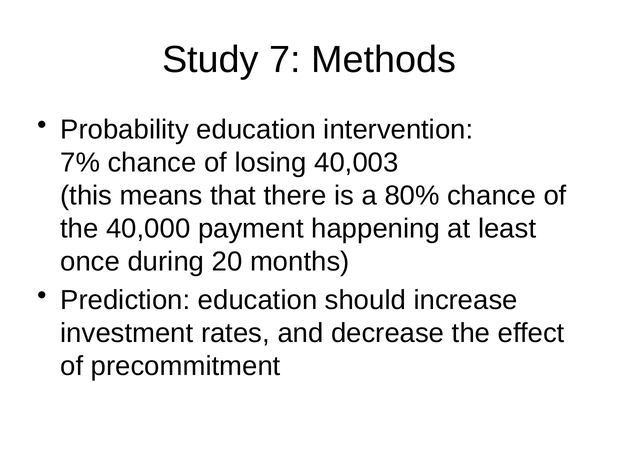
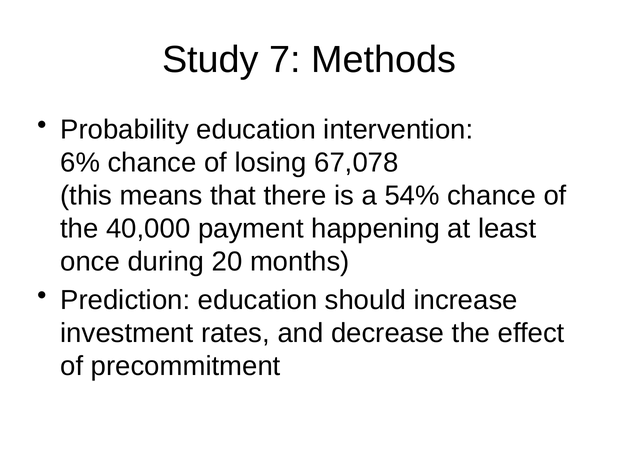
7%: 7% -> 6%
40,003: 40,003 -> 67,078
80%: 80% -> 54%
